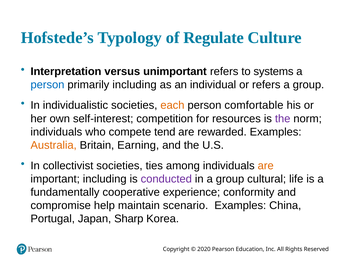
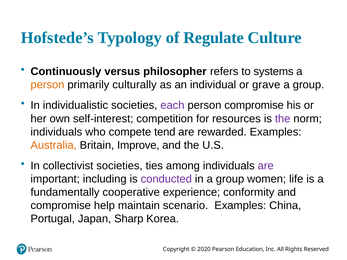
Interpretation: Interpretation -> Continuously
unimportant: unimportant -> philosopher
person at (47, 85) colour: blue -> orange
primarily including: including -> culturally
or refers: refers -> grave
each colour: orange -> purple
person comfortable: comfortable -> compromise
Earning: Earning -> Improve
are at (266, 166) colour: orange -> purple
cultural: cultural -> women
